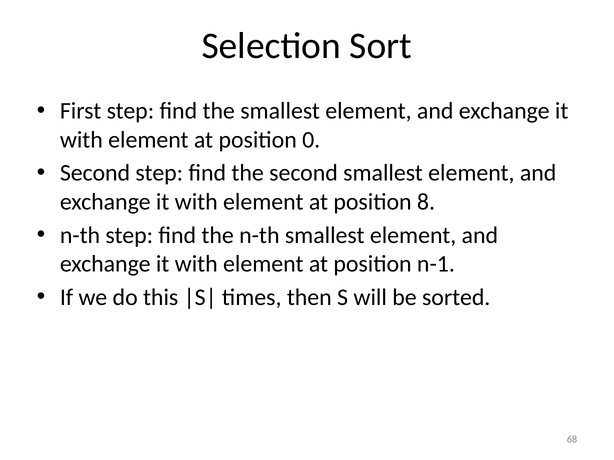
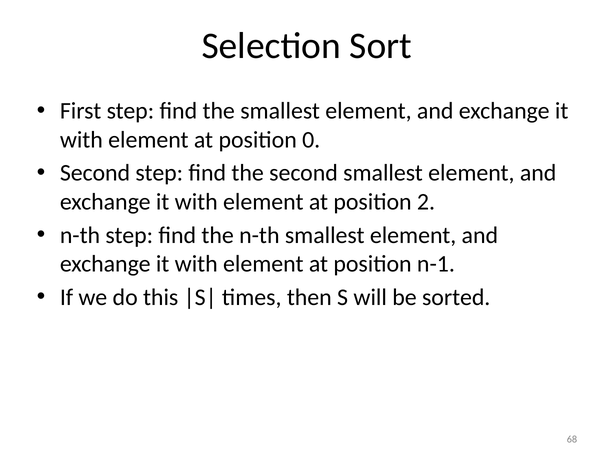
8: 8 -> 2
